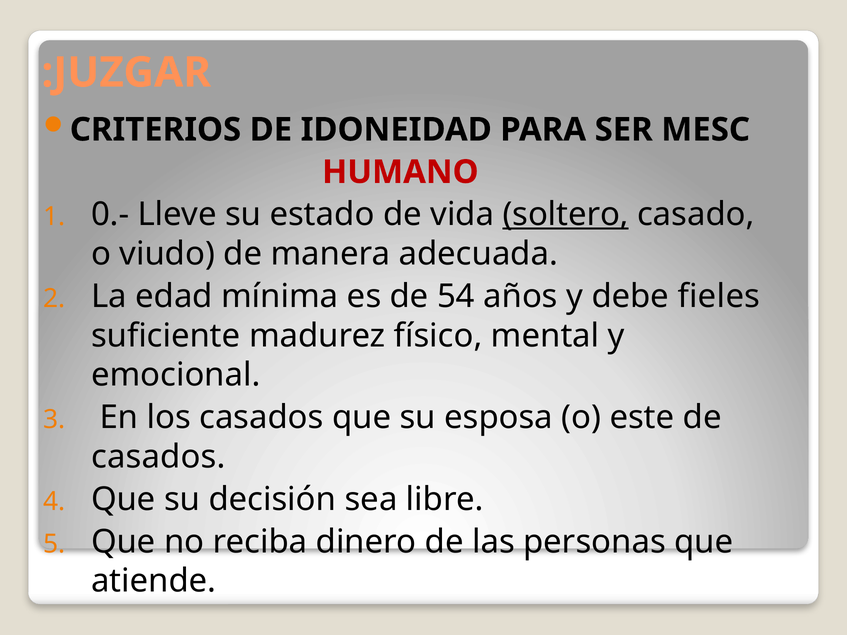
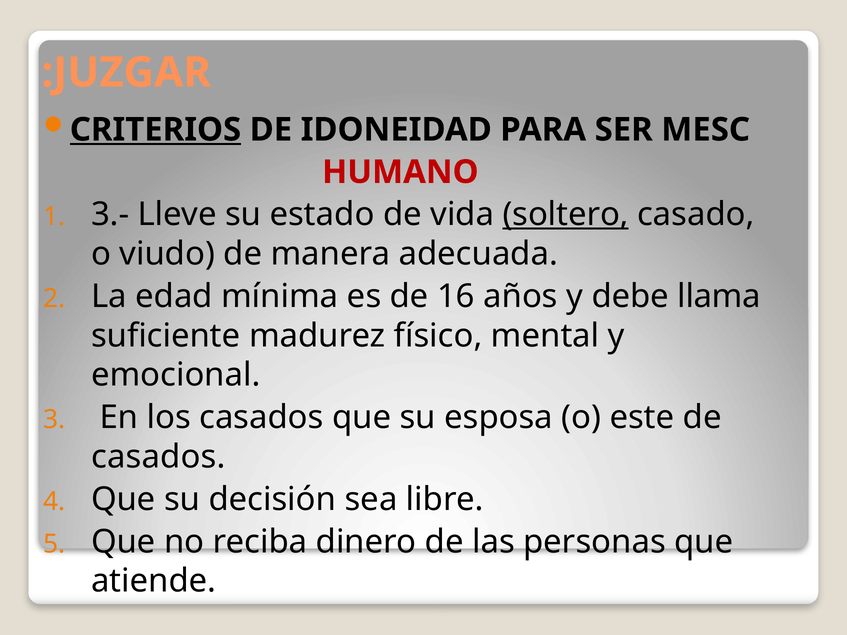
CRITERIOS underline: none -> present
0.-: 0.- -> 3.-
54: 54 -> 16
fieles: fieles -> llama
